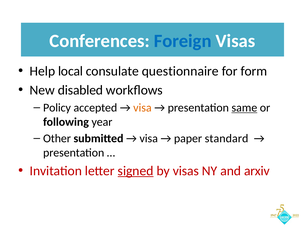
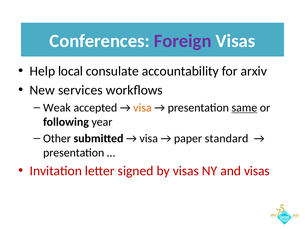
Foreign colour: blue -> purple
questionnaire: questionnaire -> accountability
form: form -> arxiv
disabled: disabled -> services
Policy: Policy -> Weak
signed underline: present -> none
and arxiv: arxiv -> visas
